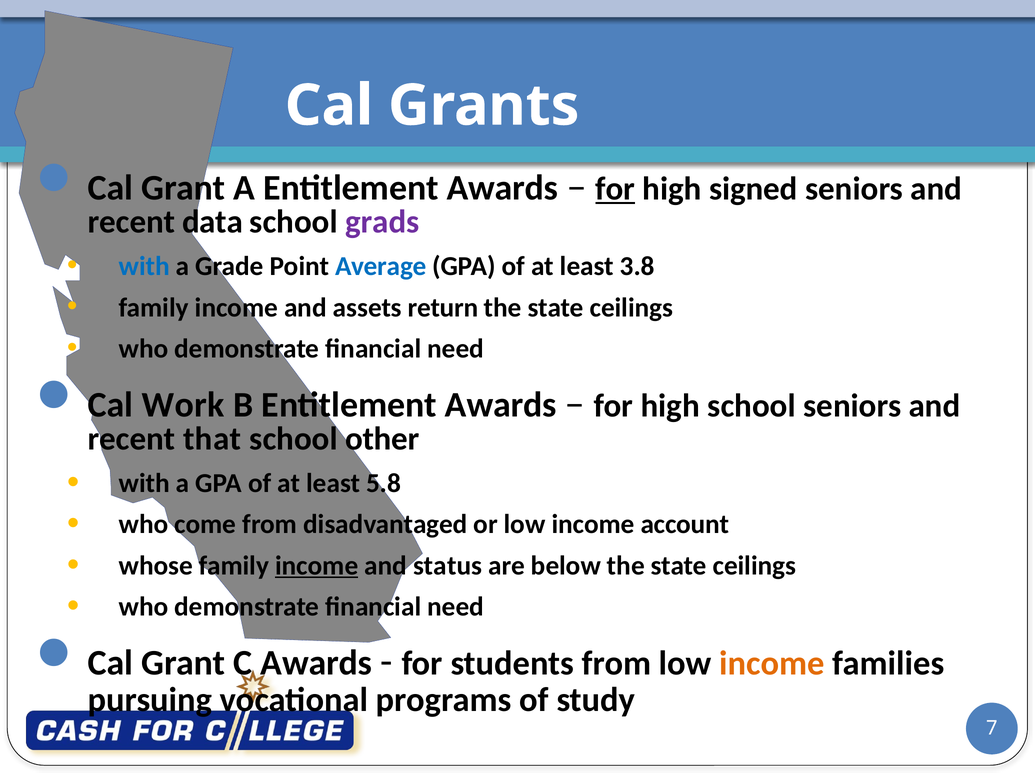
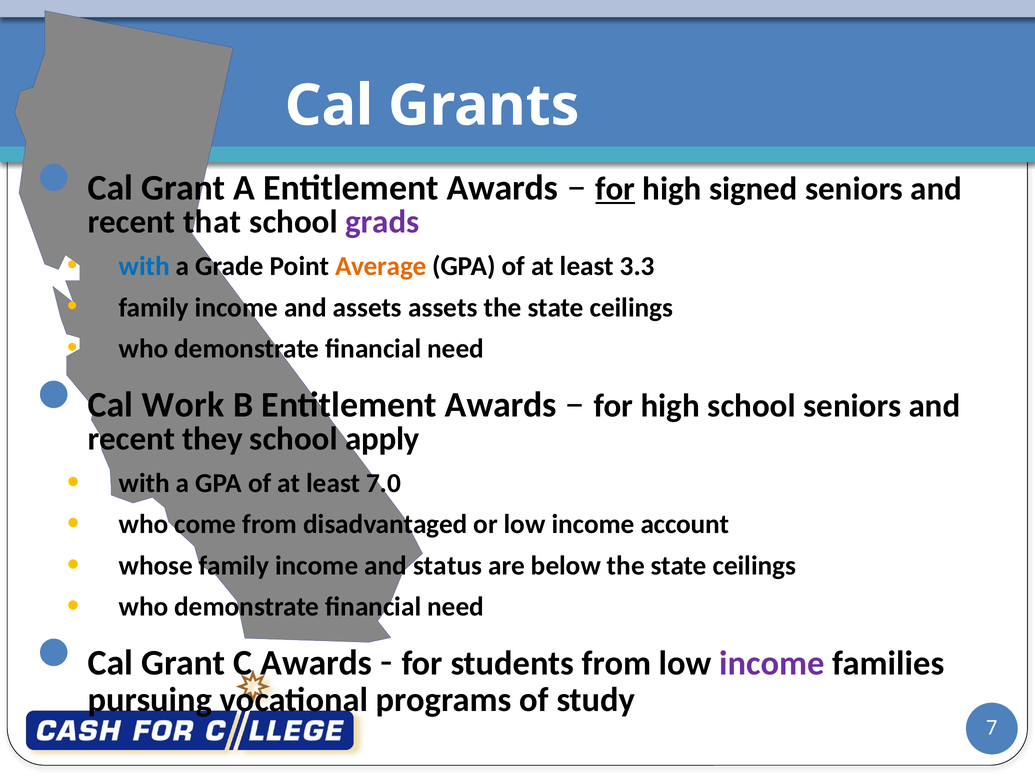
data: data -> that
Average colour: blue -> orange
3.8: 3.8 -> 3.3
assets return: return -> assets
that: that -> they
other: other -> apply
5.8: 5.8 -> 7.0
income at (317, 566) underline: present -> none
income at (772, 664) colour: orange -> purple
